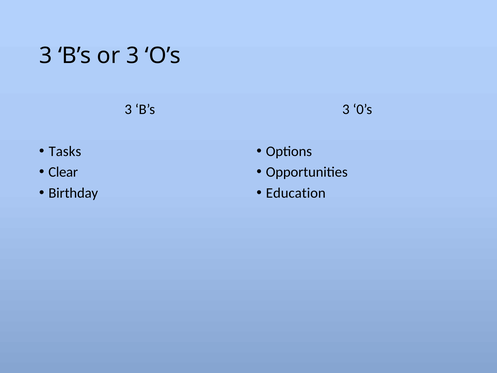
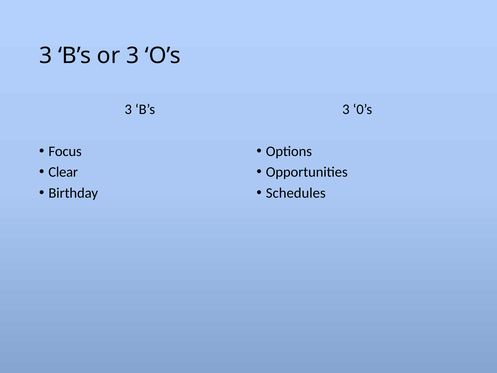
Tasks: Tasks -> Focus
Education: Education -> Schedules
